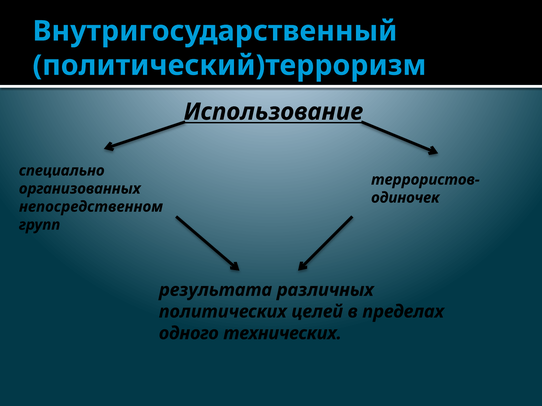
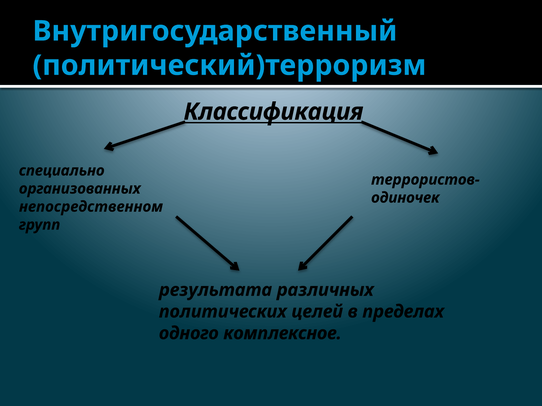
Использование: Использование -> Классификация
технических: технических -> комплексное
